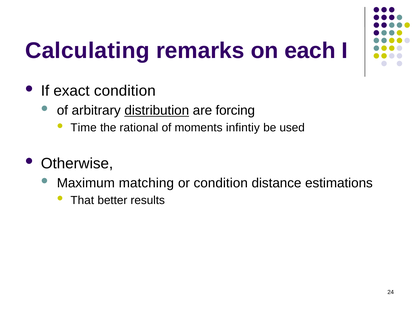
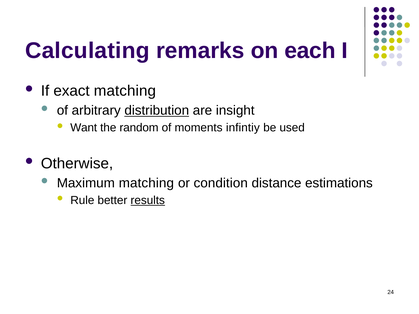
exact condition: condition -> matching
forcing: forcing -> insight
Time: Time -> Want
rational: rational -> random
That: That -> Rule
results underline: none -> present
